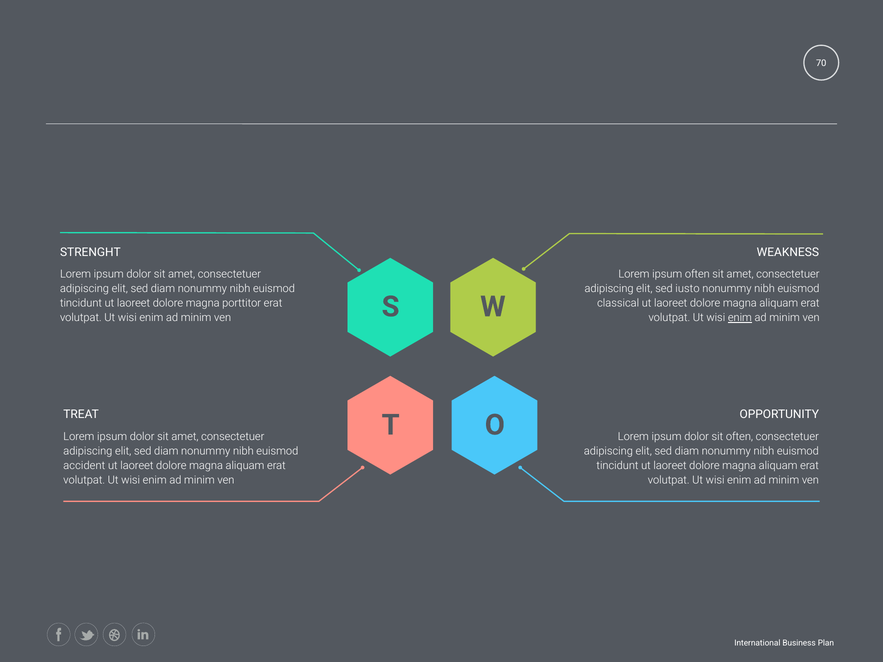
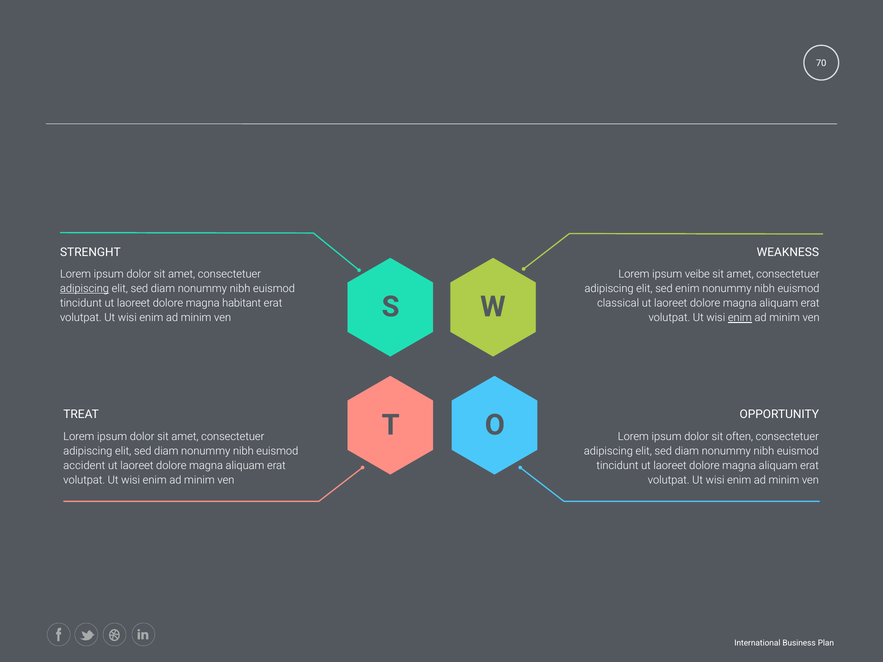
ipsum often: often -> veibe
adipiscing at (84, 289) underline: none -> present
sed iusto: iusto -> enim
porttitor: porttitor -> habitant
